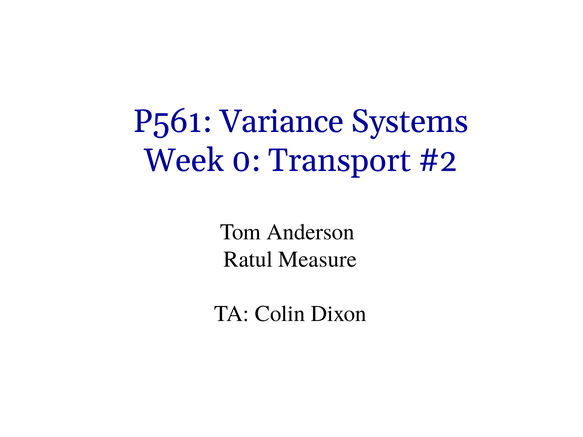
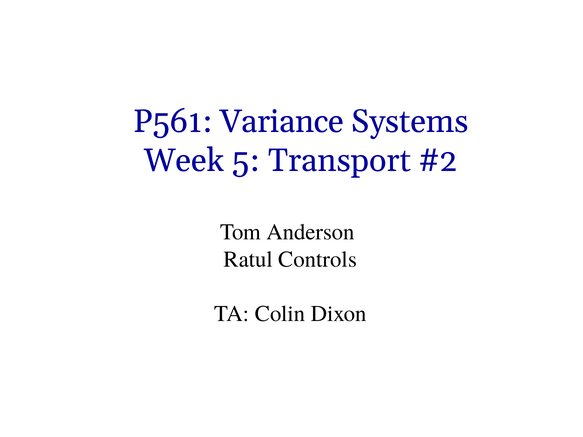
0: 0 -> 5
Measure: Measure -> Controls
